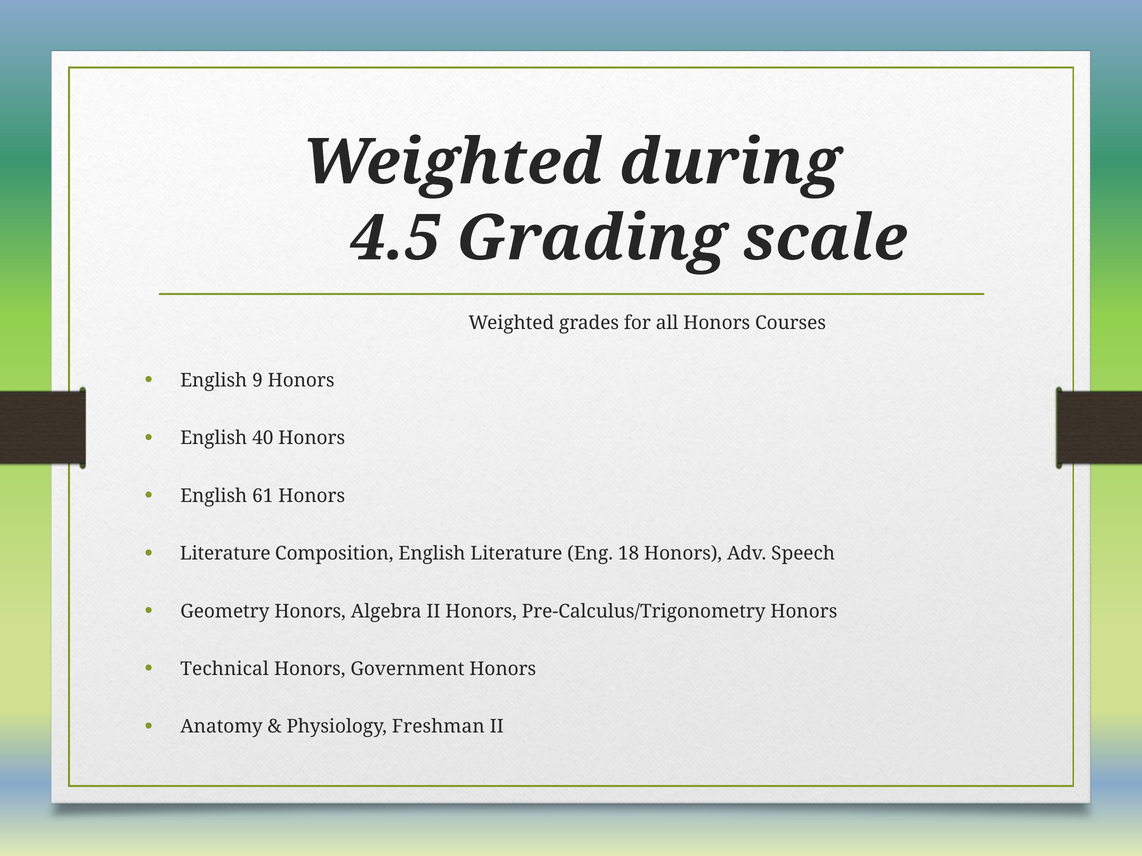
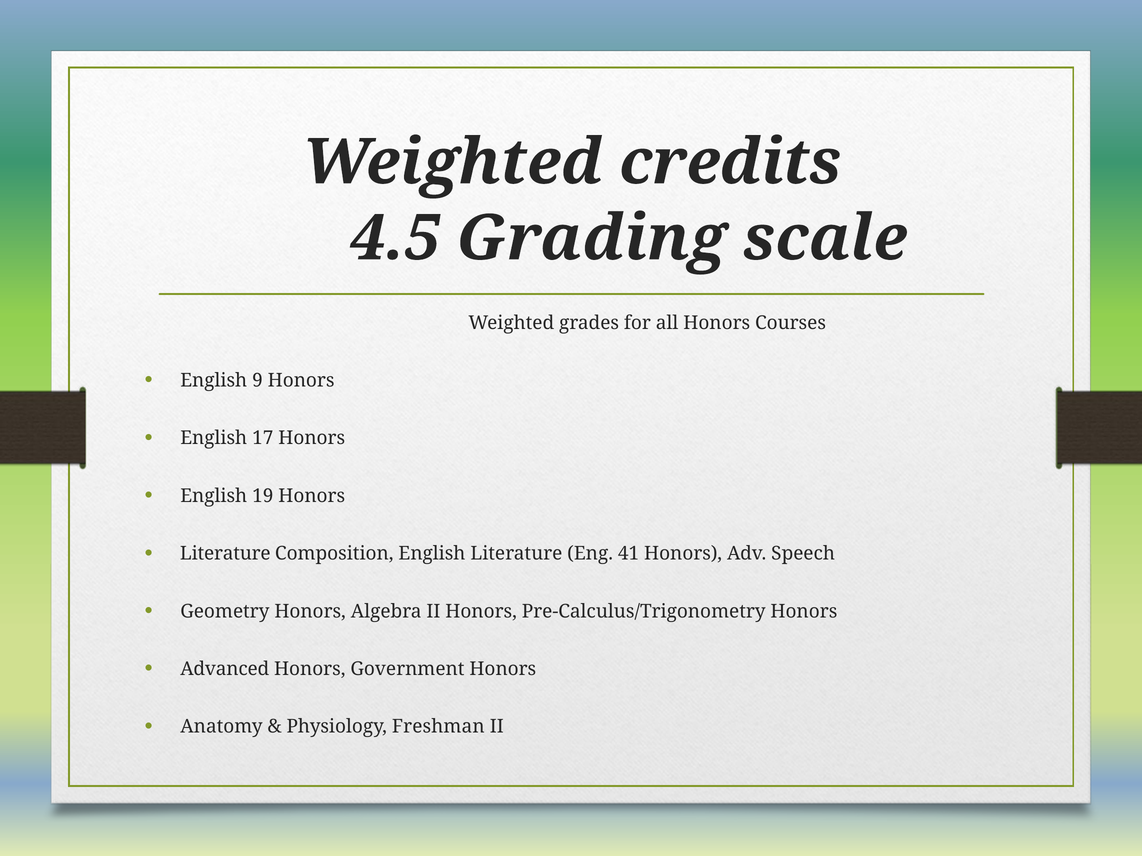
during: during -> credits
40: 40 -> 17
61: 61 -> 19
18: 18 -> 41
Technical: Technical -> Advanced
